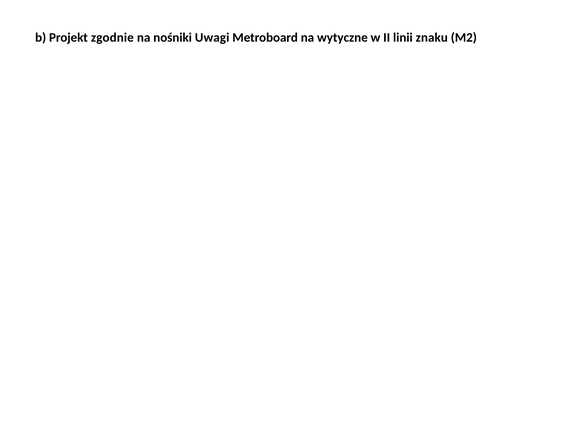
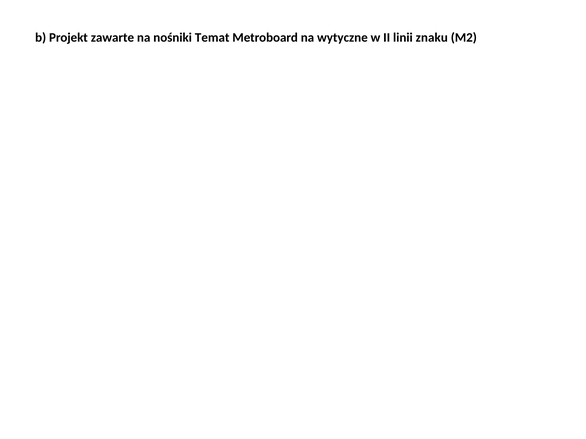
zgodnie: zgodnie -> zawarte
Uwagi: Uwagi -> Temat
